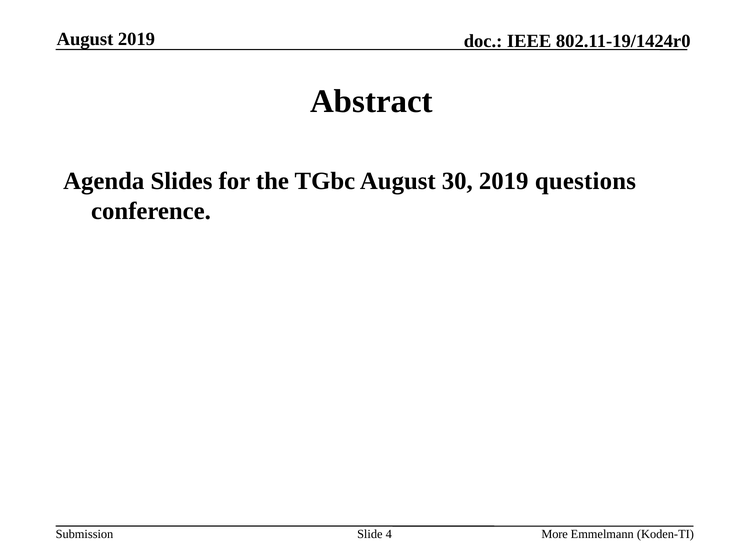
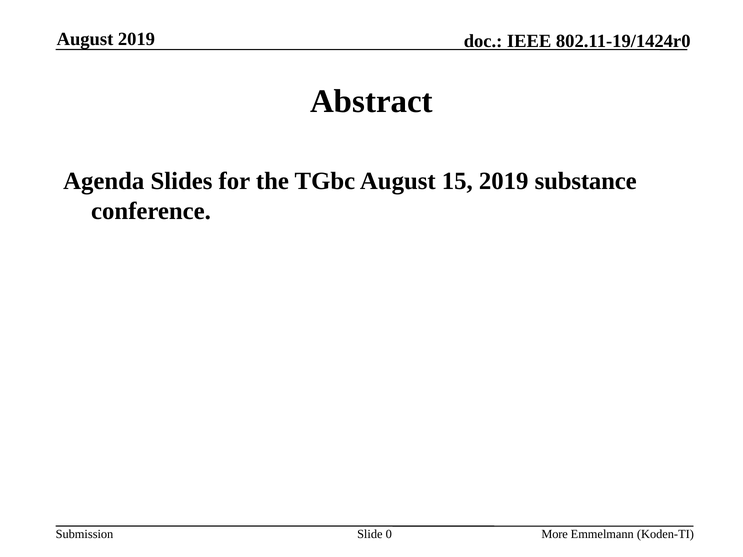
30: 30 -> 15
questions: questions -> substance
4: 4 -> 0
